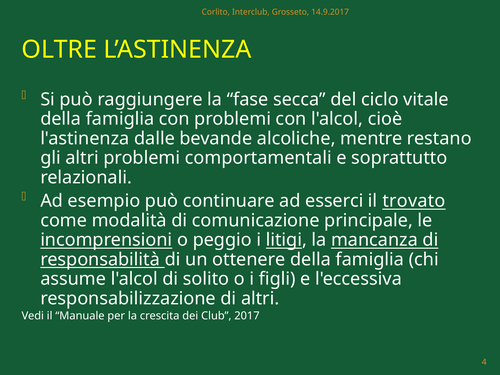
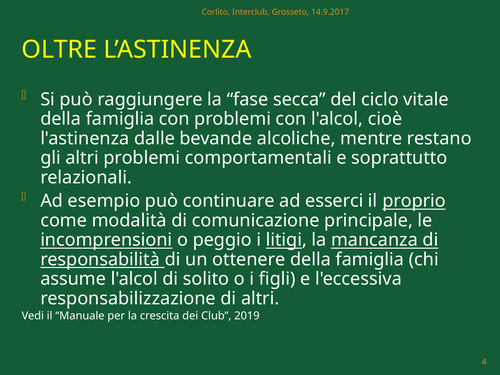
trovato: trovato -> proprio
2017: 2017 -> 2019
